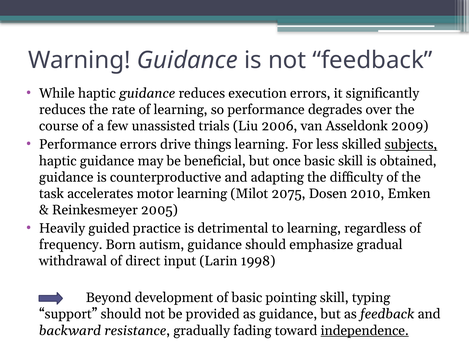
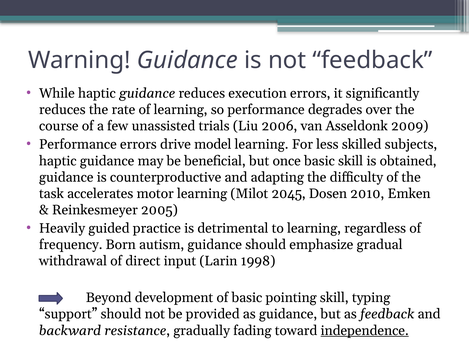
things: things -> model
subjects underline: present -> none
2075: 2075 -> 2045
